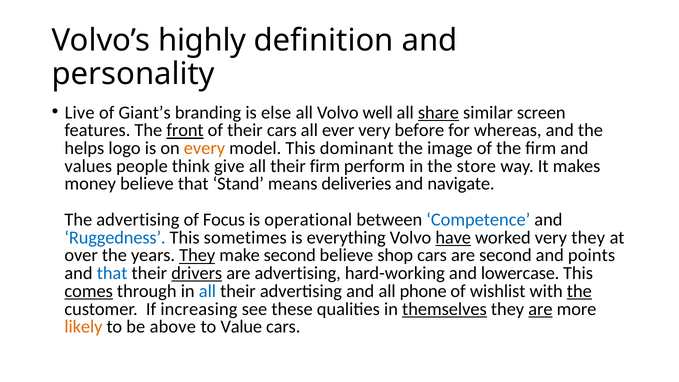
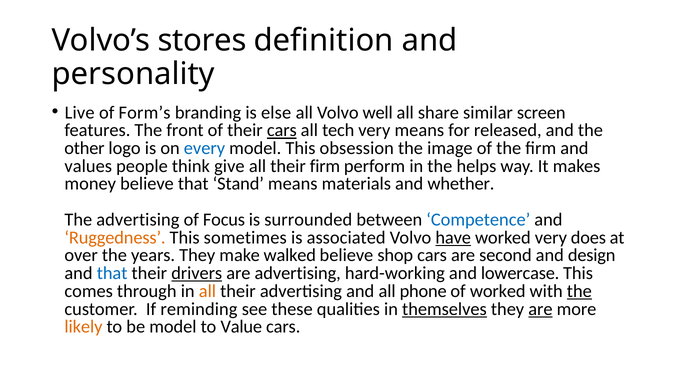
highly: highly -> stores
Giant’s: Giant’s -> Form’s
share underline: present -> none
front underline: present -> none
cars at (282, 130) underline: none -> present
ever: ever -> tech
very before: before -> means
whereas: whereas -> released
helps: helps -> other
every colour: orange -> blue
dominant: dominant -> obsession
store: store -> helps
deliveries: deliveries -> materials
navigate: navigate -> whether
operational: operational -> surrounded
Ruggedness colour: blue -> orange
everything: everything -> associated
very they: they -> does
They at (197, 255) underline: present -> none
make second: second -> walked
points: points -> design
comes underline: present -> none
all at (207, 291) colour: blue -> orange
of wishlist: wishlist -> worked
increasing: increasing -> reminding
be above: above -> model
